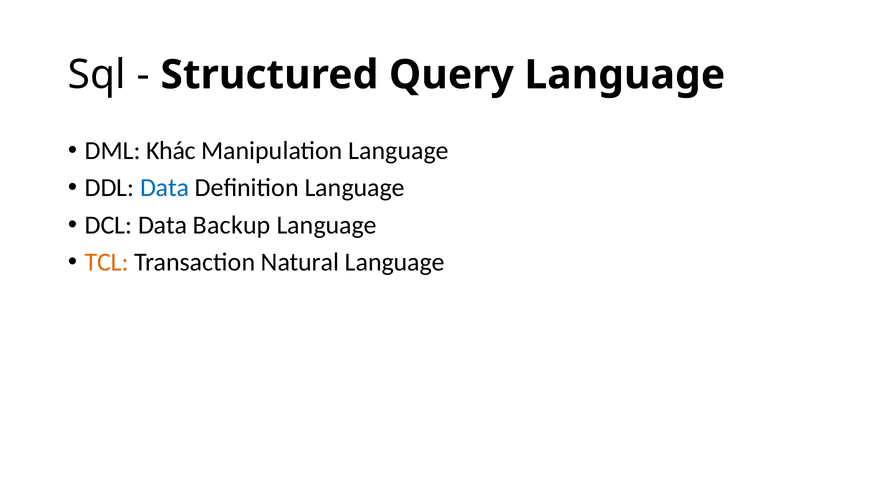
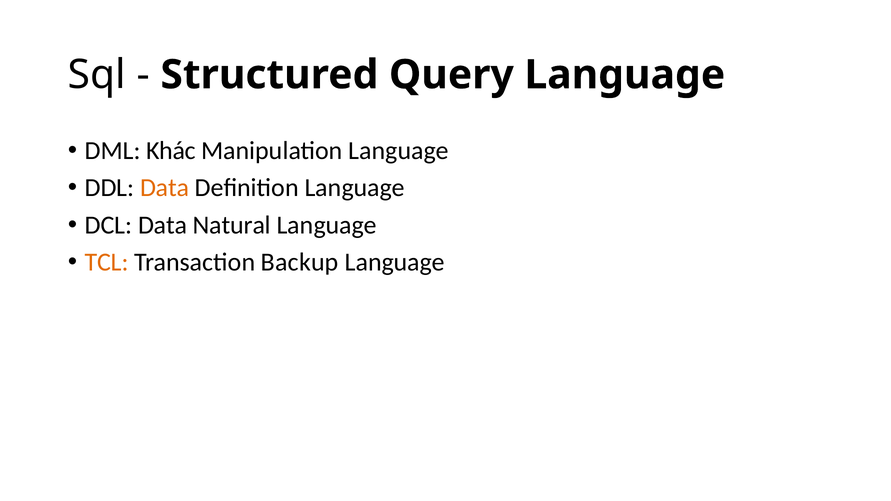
Data at (165, 188) colour: blue -> orange
Backup: Backup -> Natural
Natural: Natural -> Backup
